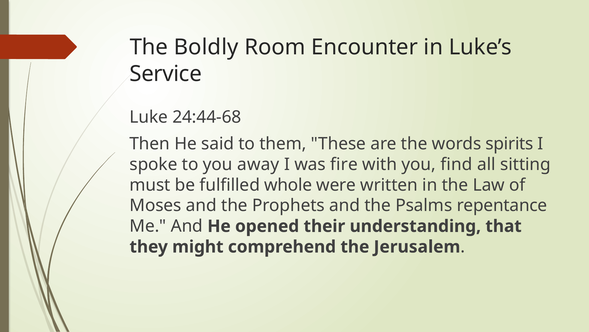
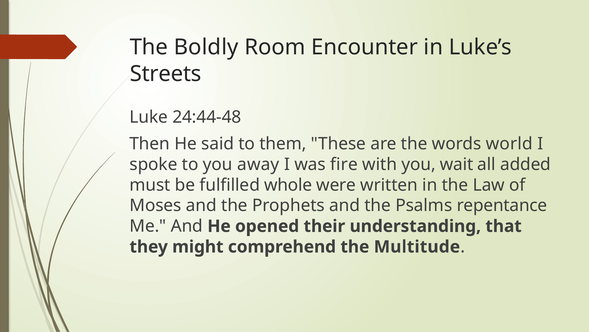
Service: Service -> Streets
24:44-68: 24:44-68 -> 24:44-48
spirits: spirits -> world
find: find -> wait
sitting: sitting -> added
Jerusalem: Jerusalem -> Multitude
